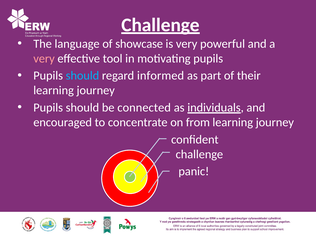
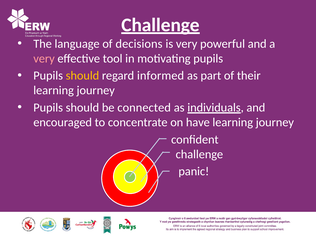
showcase: showcase -> decisions
should at (82, 76) colour: light blue -> yellow
from: from -> have
